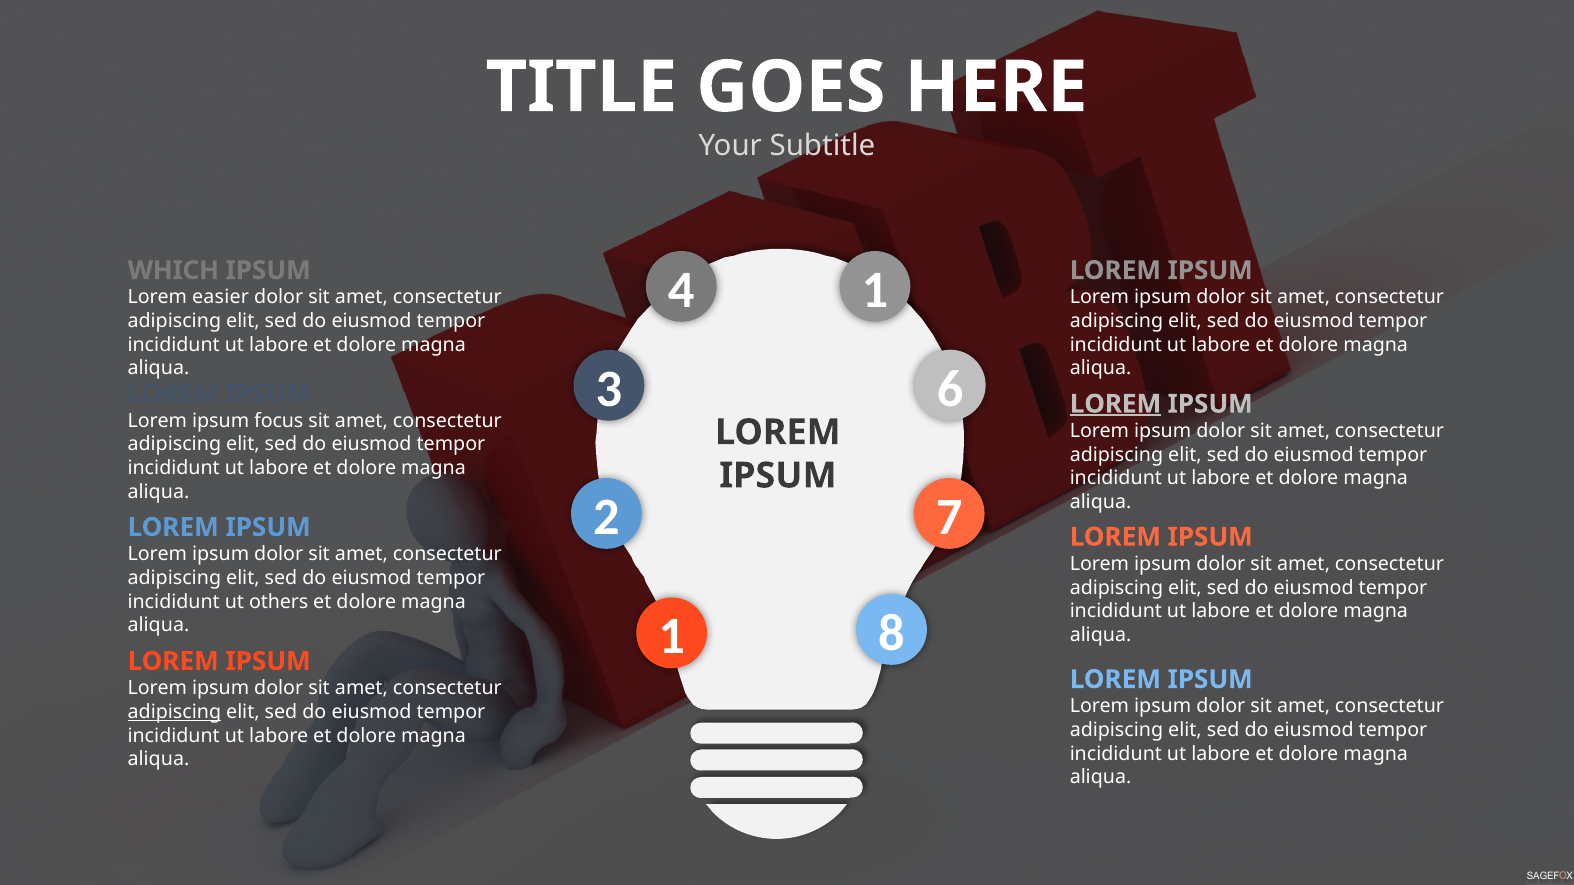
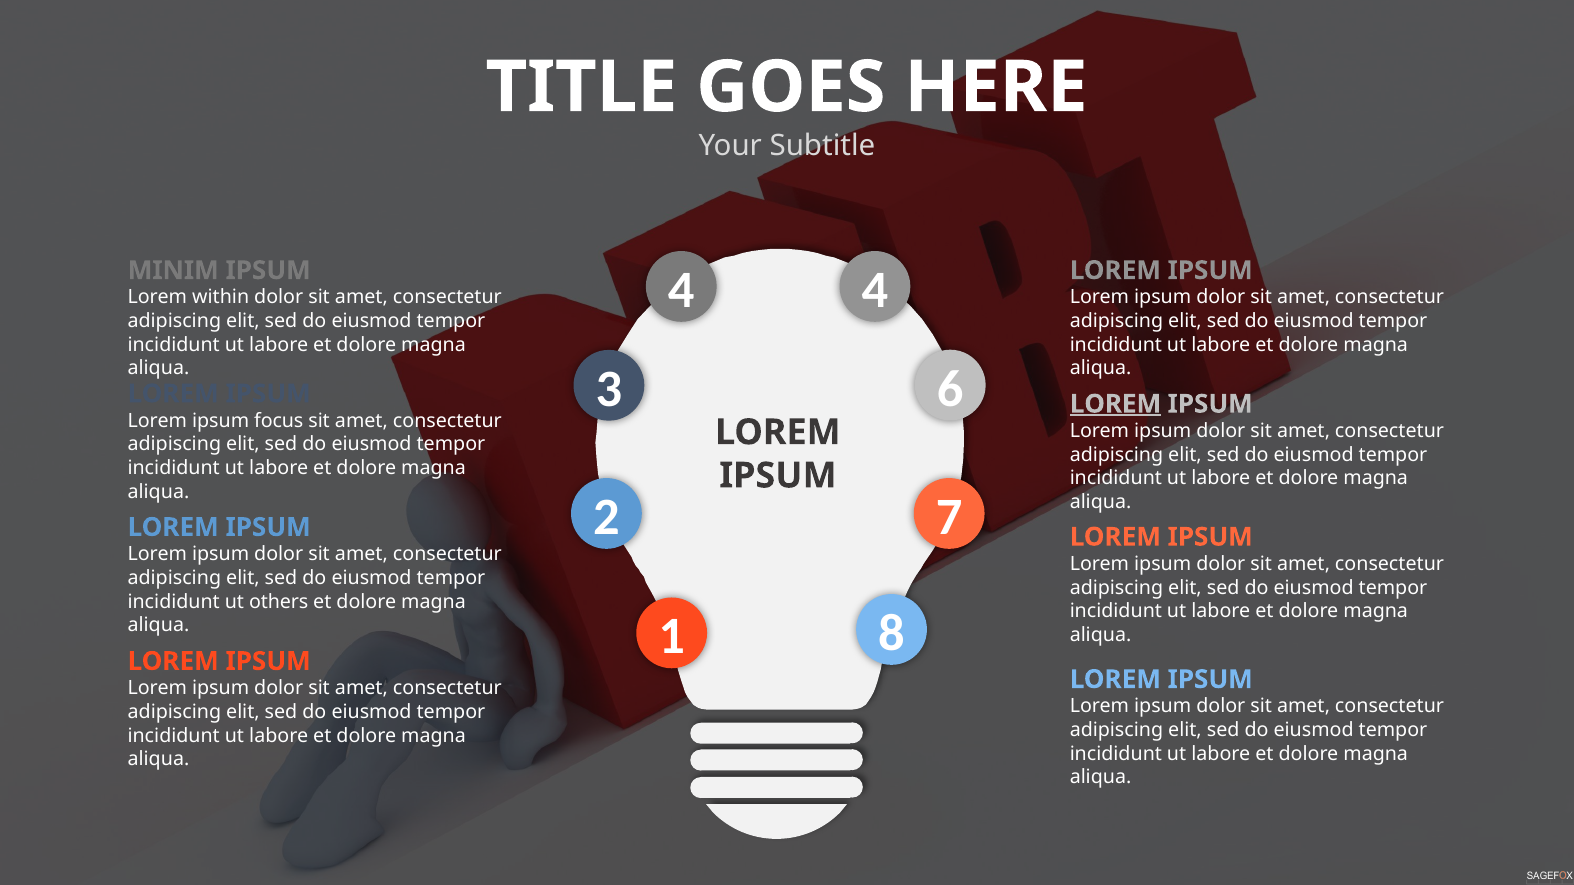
WHICH: WHICH -> MINIM
4 1: 1 -> 4
easier: easier -> within
adipiscing at (174, 712) underline: present -> none
